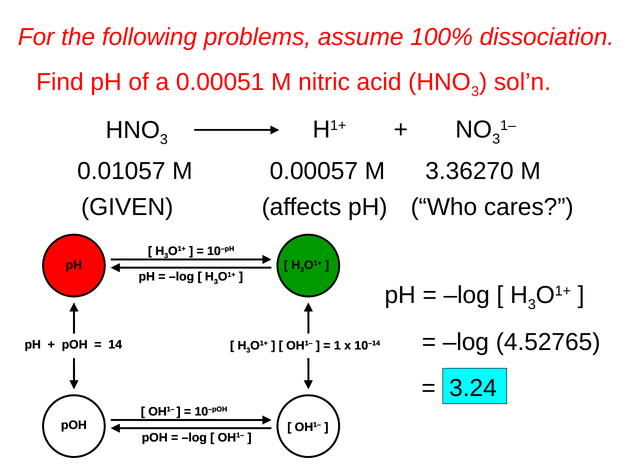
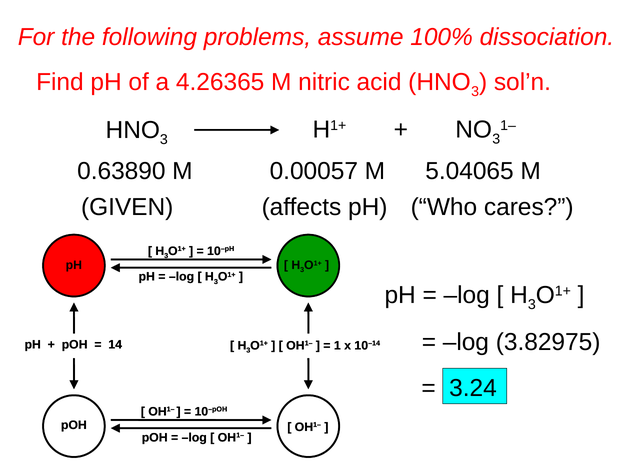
0.00051: 0.00051 -> 4.26365
0.01057: 0.01057 -> 0.63890
3.36270: 3.36270 -> 5.04065
4.52765: 4.52765 -> 3.82975
